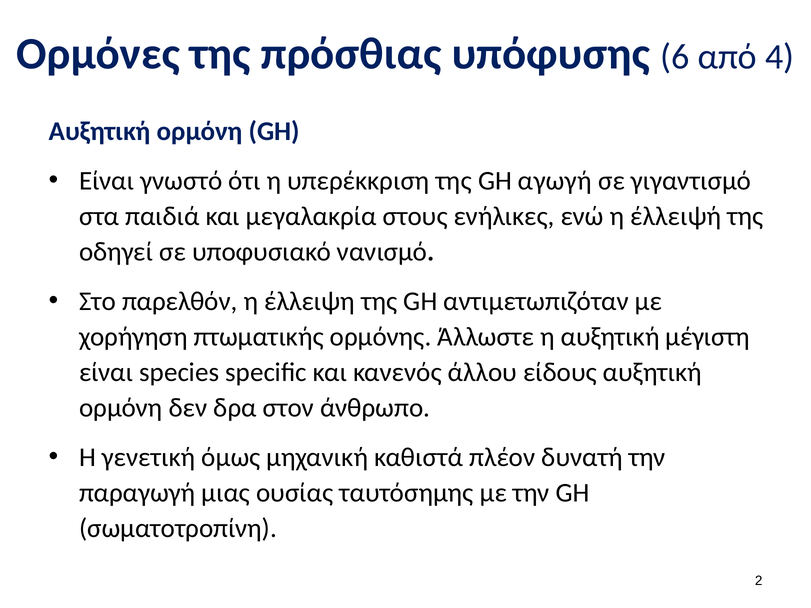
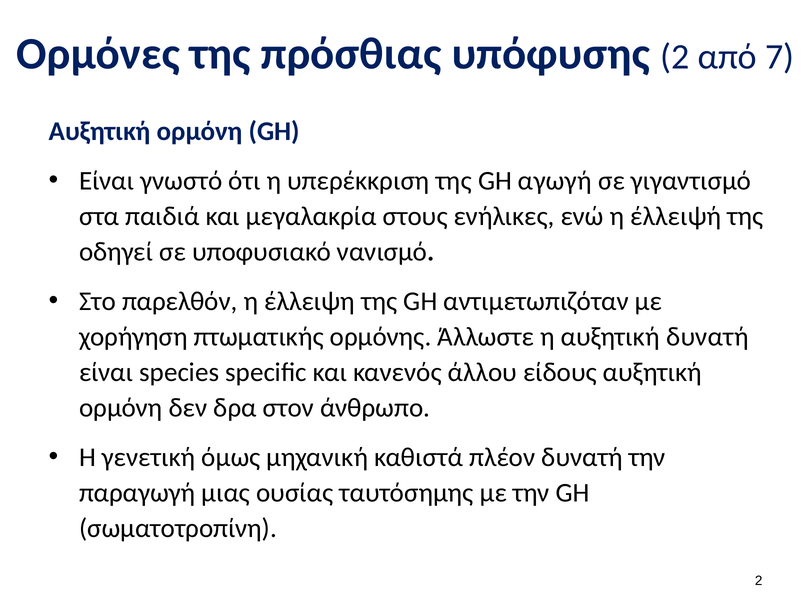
υπόφυσης 6: 6 -> 2
4: 4 -> 7
αυξητική μέγιστη: μέγιστη -> δυνατή
